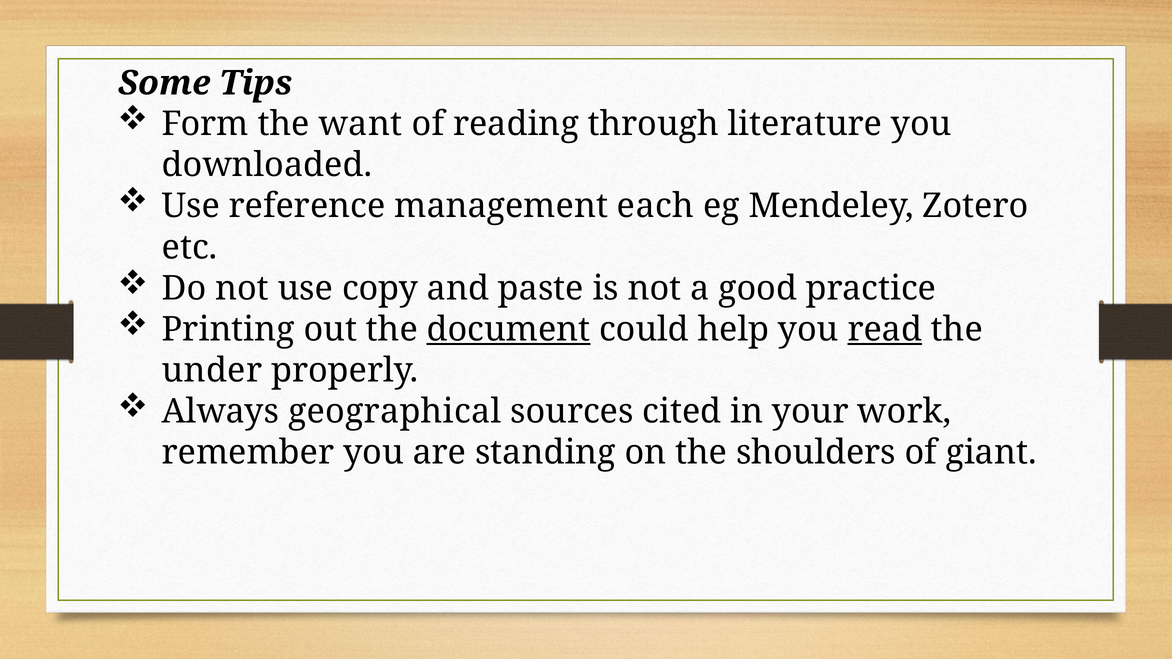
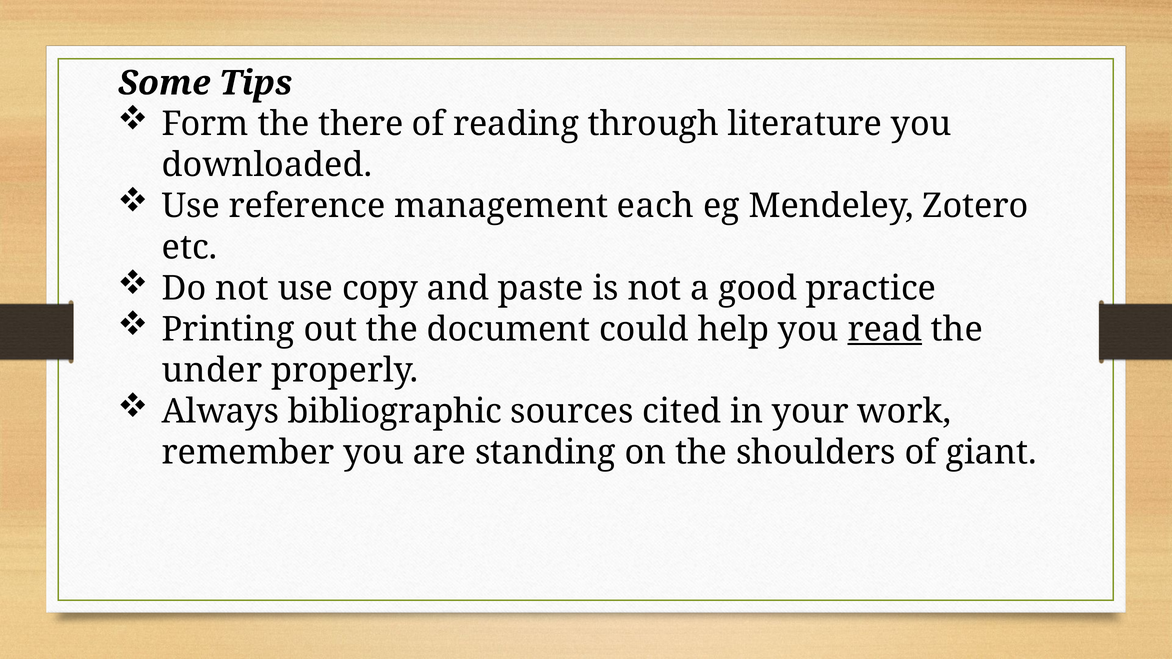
want: want -> there
document underline: present -> none
geographical: geographical -> bibliographic
